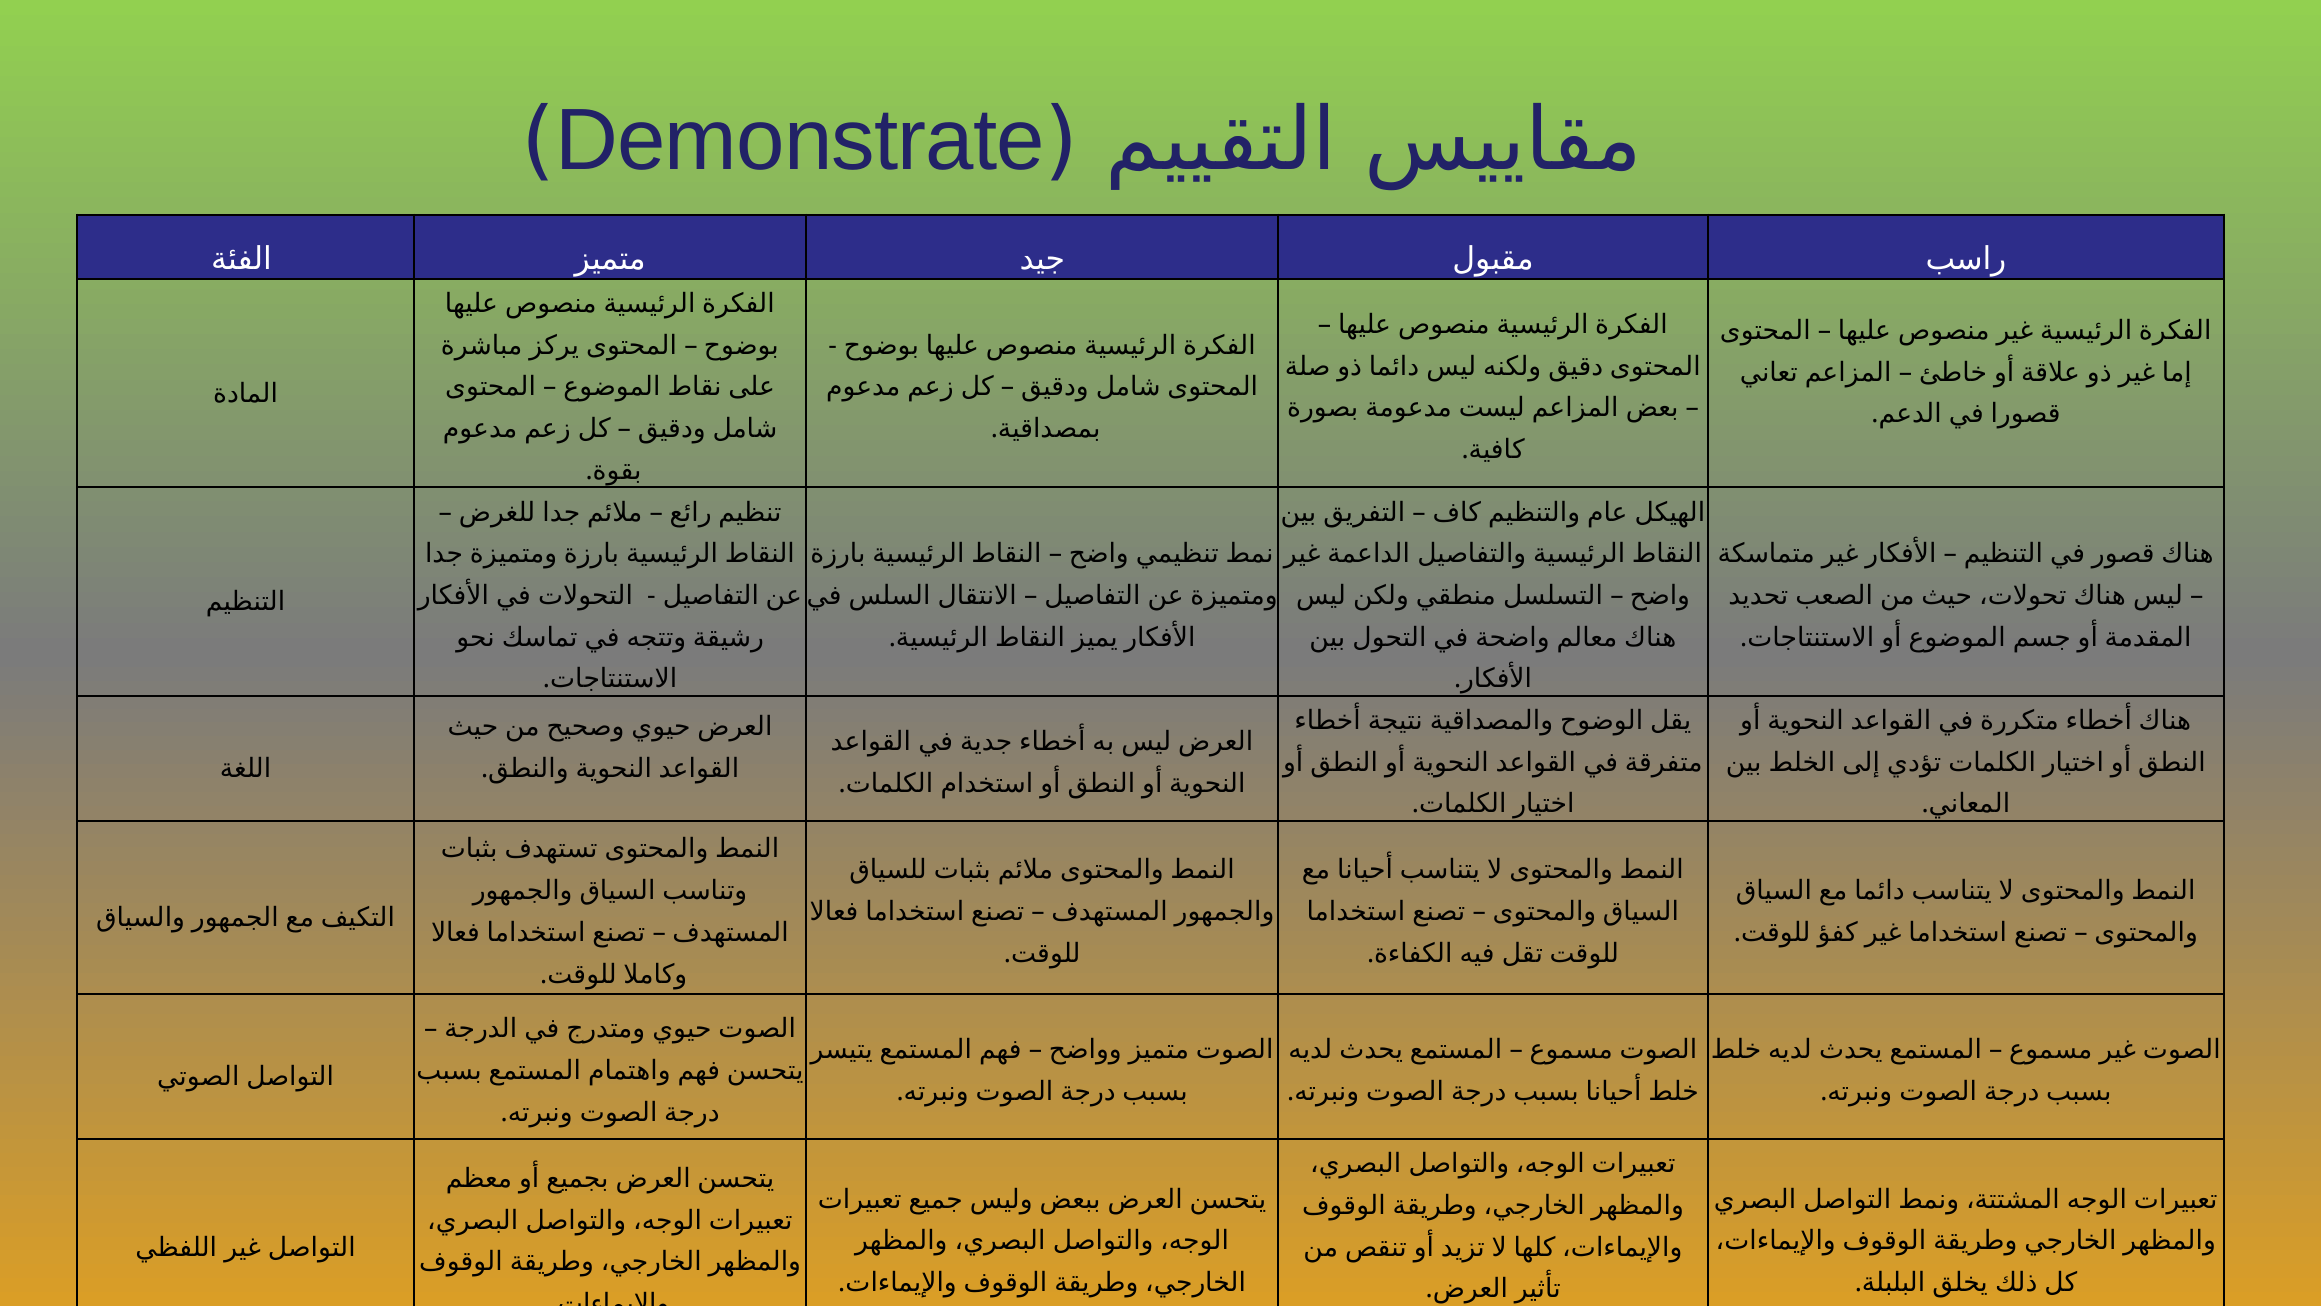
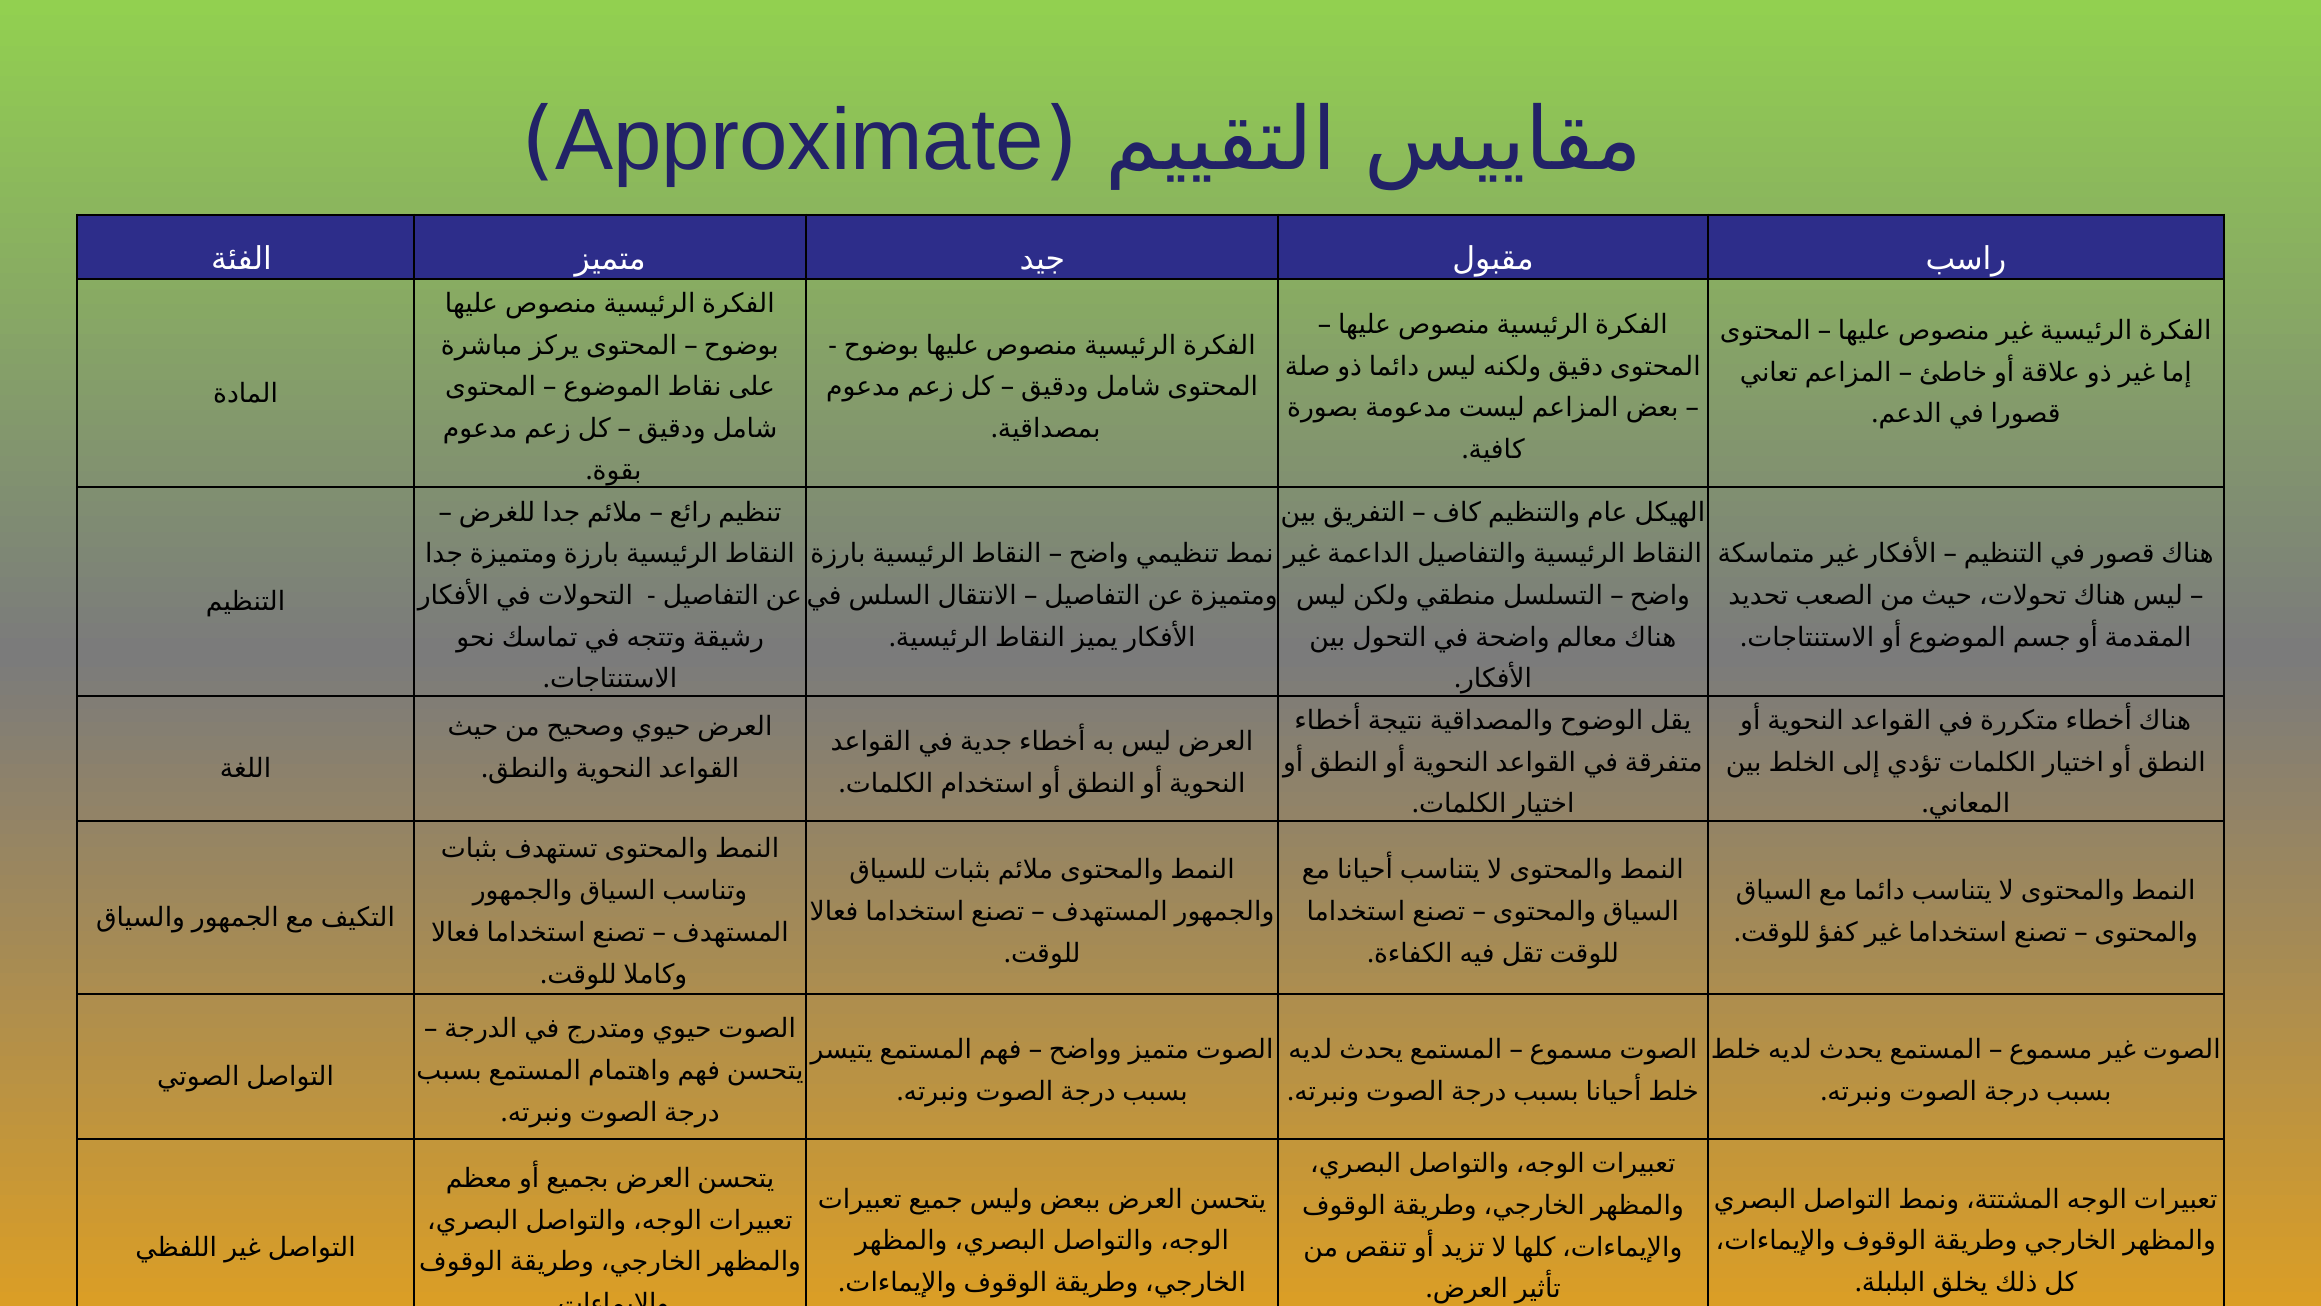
Demonstrate: Demonstrate -> Approximate
